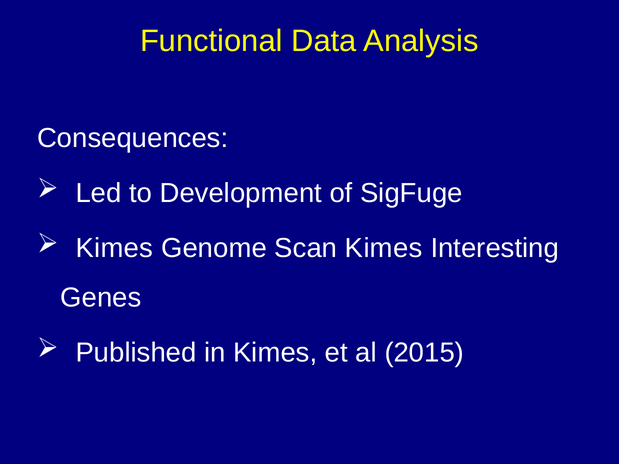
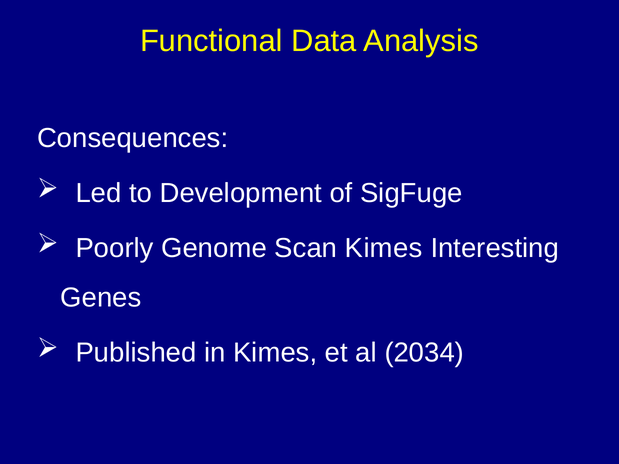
Kimes at (114, 248): Kimes -> Poorly
2015: 2015 -> 2034
